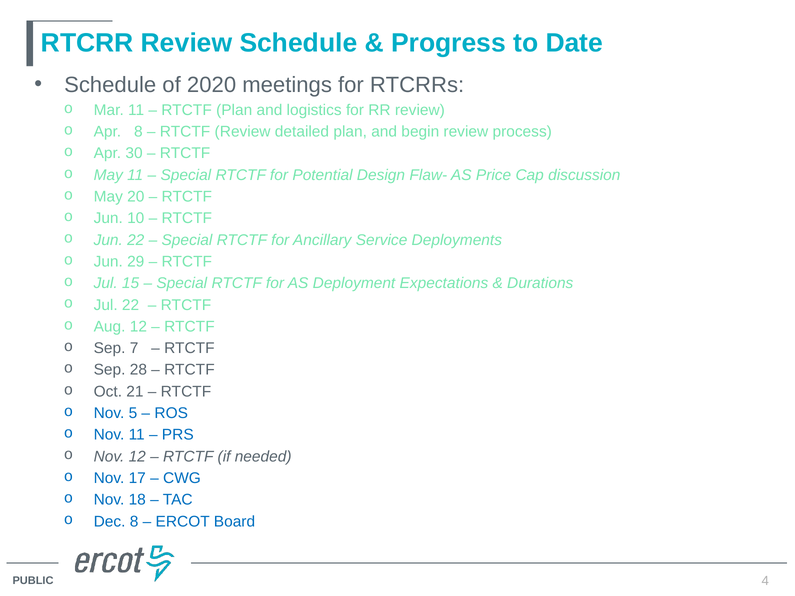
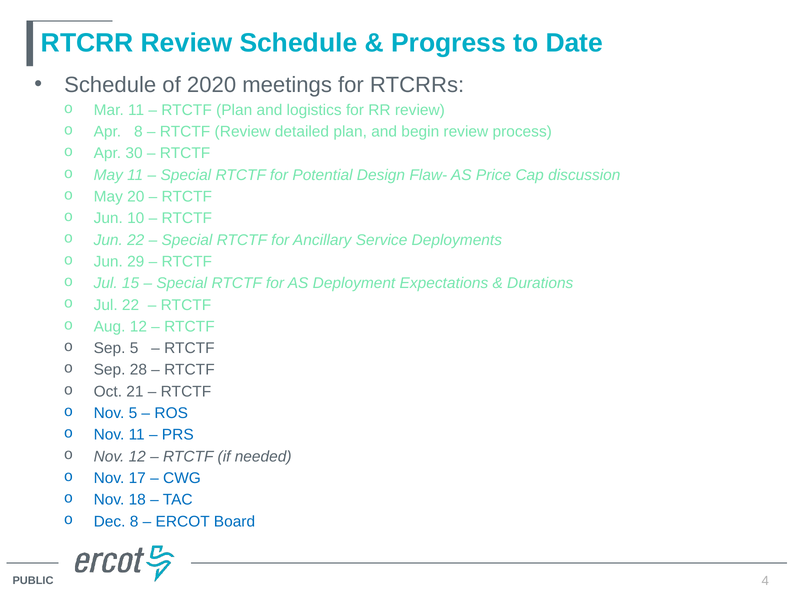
Sep 7: 7 -> 5
